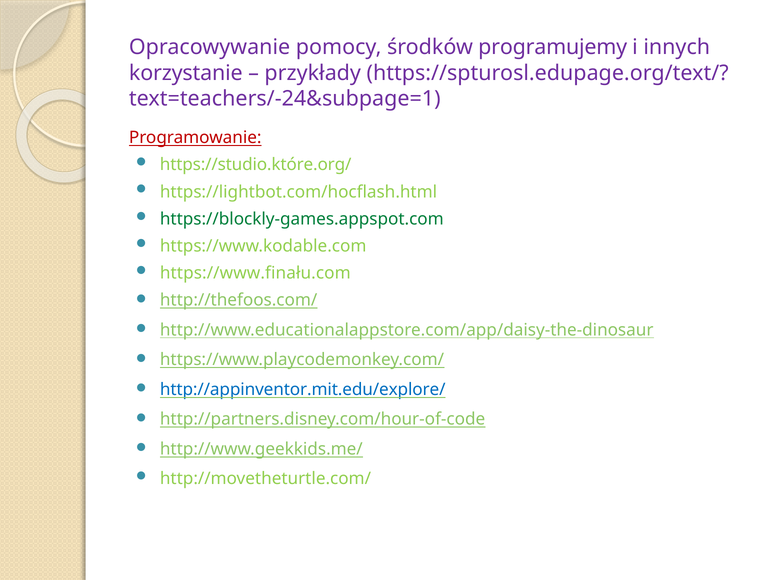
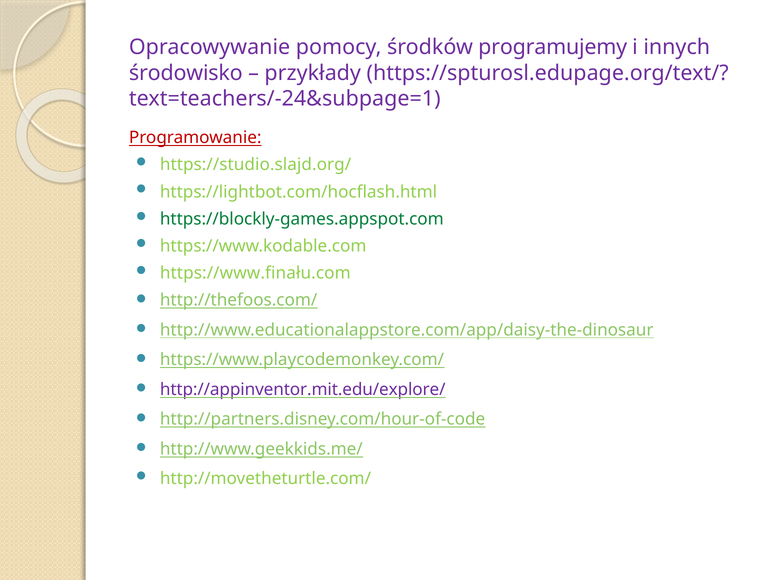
korzystanie: korzystanie -> środowisko
https://studio.które.org/: https://studio.które.org/ -> https://studio.slajd.org/
http://appinventor.mit.edu/explore/ colour: blue -> purple
